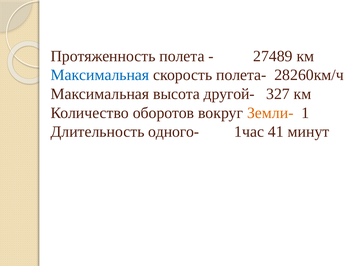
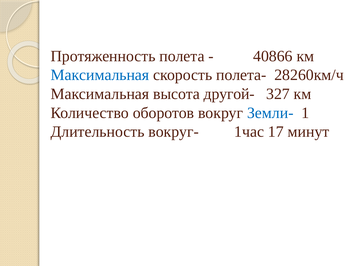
27489: 27489 -> 40866
Земли- colour: orange -> blue
одного-: одного- -> вокруг-
41: 41 -> 17
